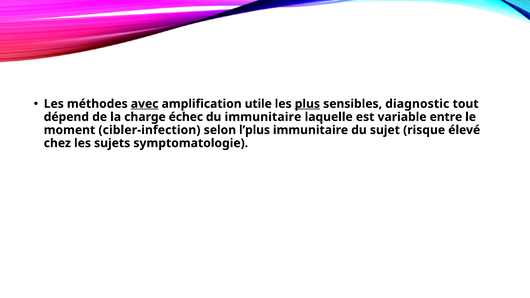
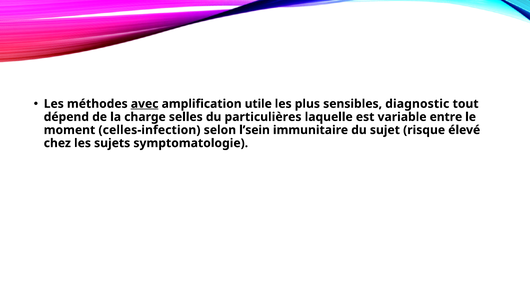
plus underline: present -> none
échec: échec -> selles
du immunitaire: immunitaire -> particulières
cibler-infection: cibler-infection -> celles-infection
l’plus: l’plus -> l’sein
